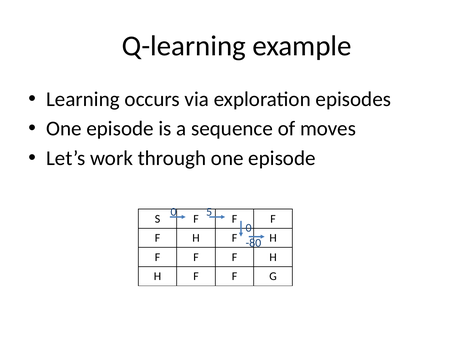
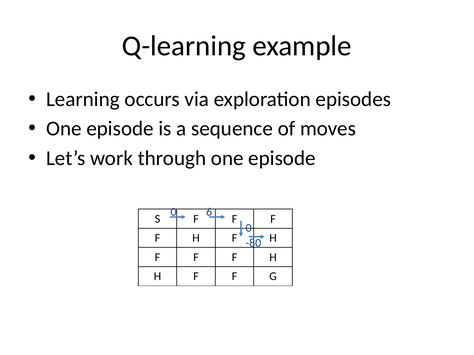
5: 5 -> 6
